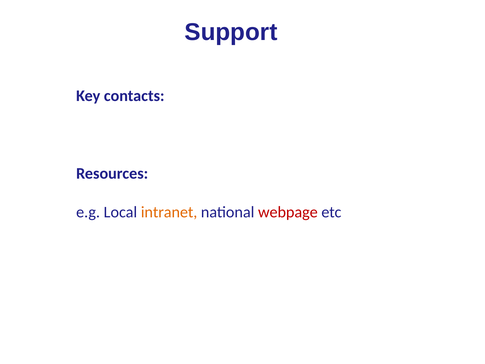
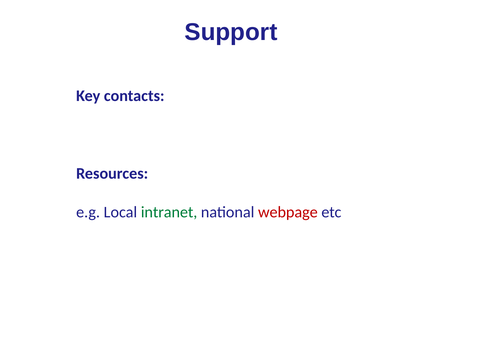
intranet colour: orange -> green
